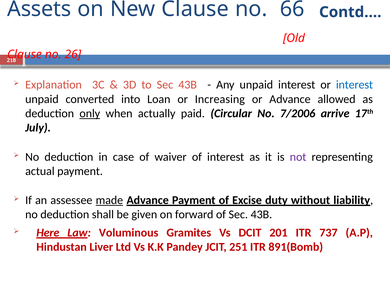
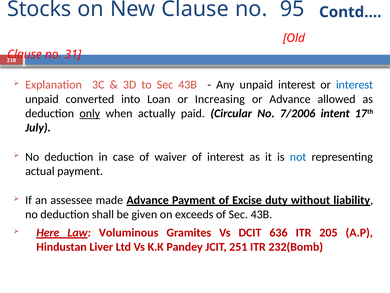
Assets: Assets -> Stocks
66: 66 -> 95
26: 26 -> 31
arrive: arrive -> intent
not colour: purple -> blue
made underline: present -> none
forward: forward -> exceeds
201: 201 -> 636
737: 737 -> 205
891(Bomb: 891(Bomb -> 232(Bomb
